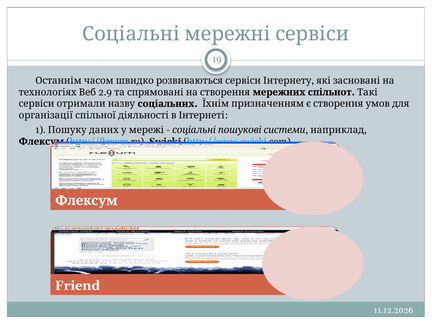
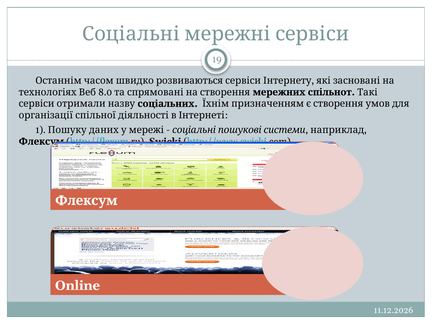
2.9: 2.9 -> 8.0
Friend: Friend -> Online
